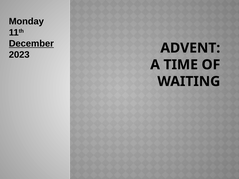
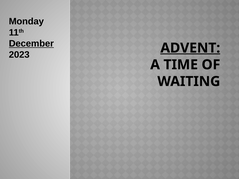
ADVENT underline: none -> present
